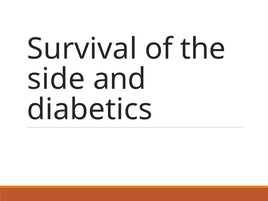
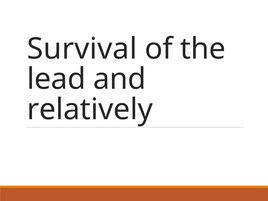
side: side -> lead
diabetics: diabetics -> relatively
